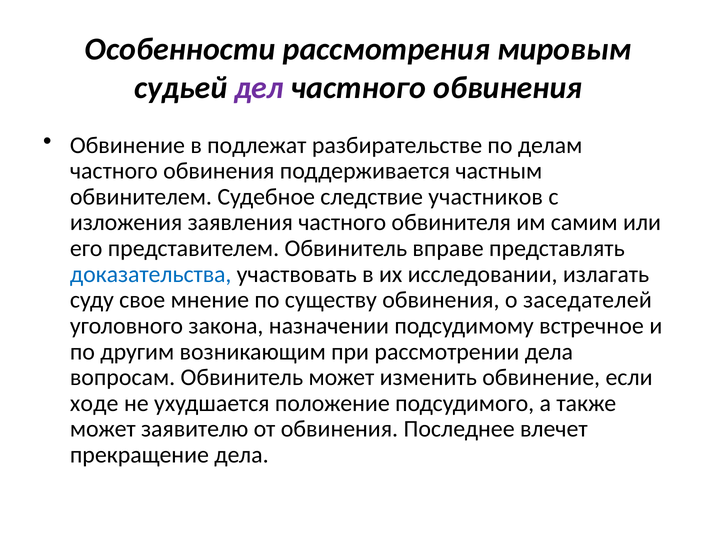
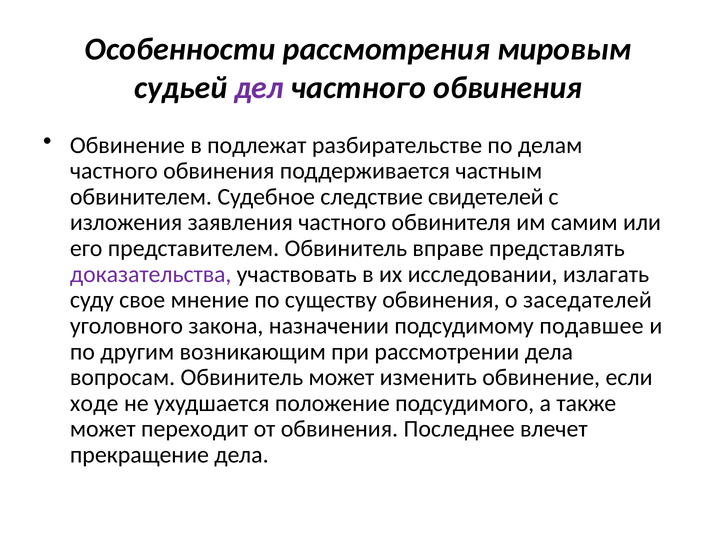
участников: участников -> свидетелей
доказательства colour: blue -> purple
встречное: встречное -> подавшее
заявителю: заявителю -> переходит
